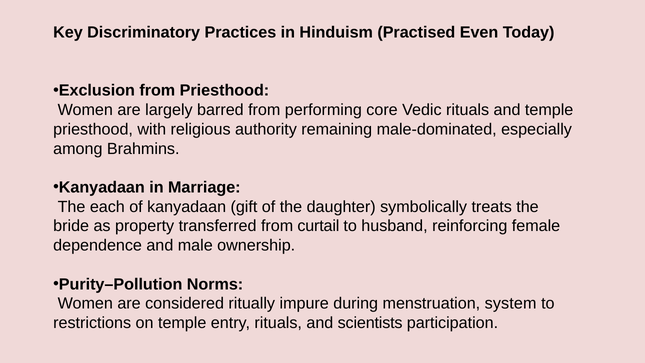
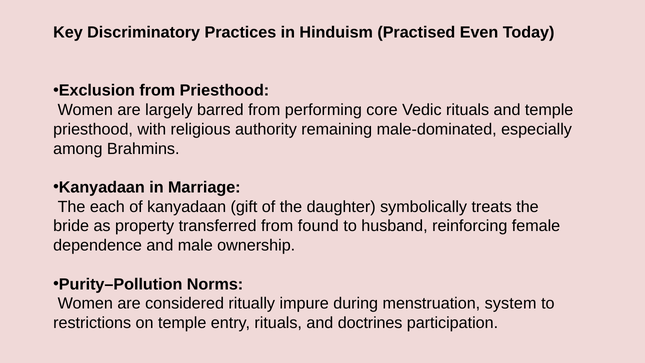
curtail: curtail -> found
scientists: scientists -> doctrines
